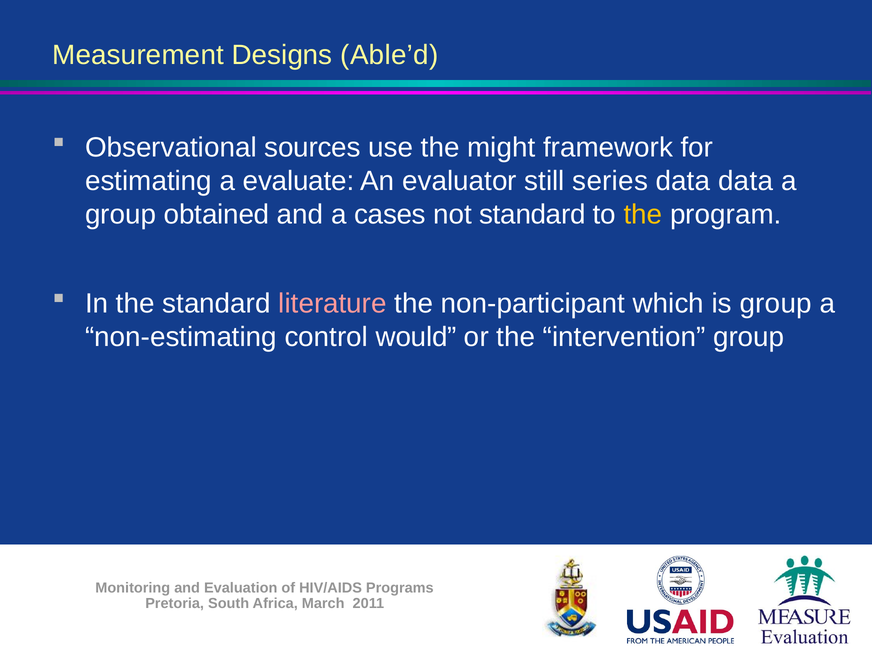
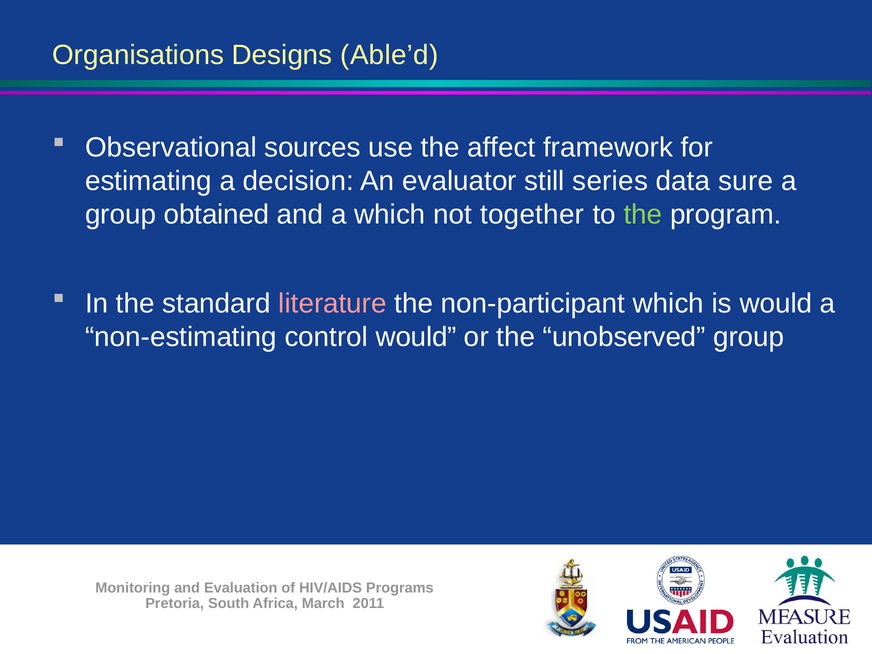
Measurement: Measurement -> Organisations
might: might -> affect
evaluate: evaluate -> decision
data data: data -> sure
a cases: cases -> which
not standard: standard -> together
the at (643, 214) colour: yellow -> light green
is group: group -> would
intervention: intervention -> unobserved
